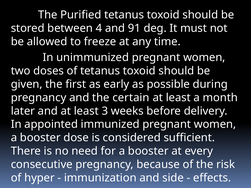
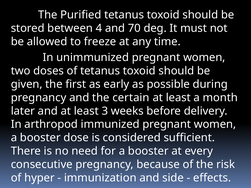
91: 91 -> 70
appointed: appointed -> arthropod
